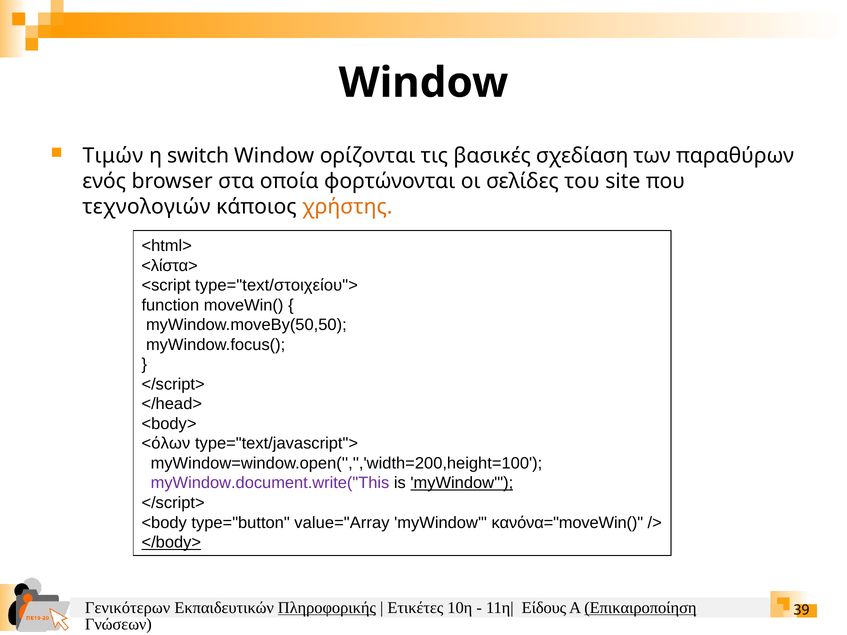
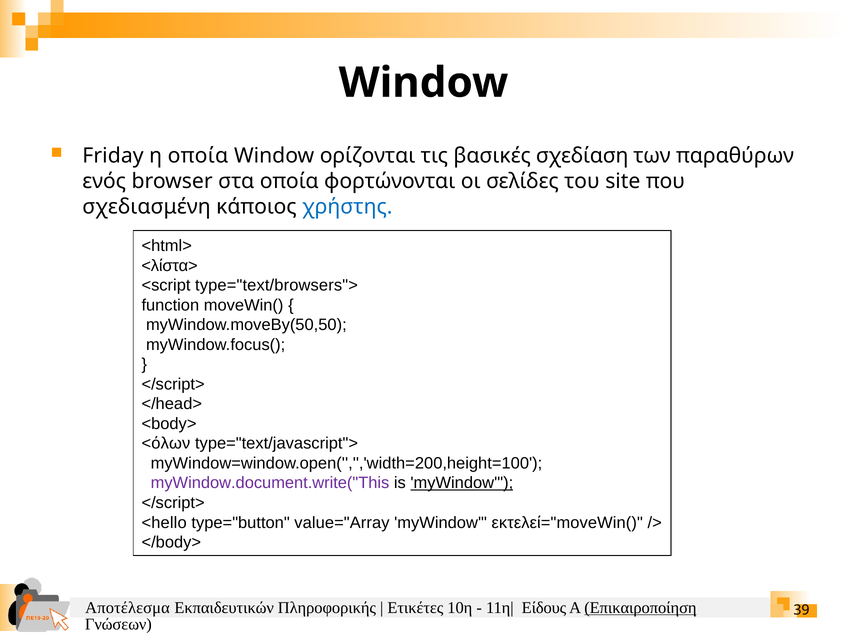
Τιμών: Τιμών -> Friday
η switch: switch -> οποία
τεχνολογιών: τεχνολογιών -> σχεδιασμένη
χρήστης colour: orange -> blue
type="text/στοιχείου">: type="text/στοιχείου"> -> type="text/browsers">
<body: <body -> <hello
κανόνα="moveWin(: κανόνα="moveWin( -> εκτελεί="moveWin(
</body> underline: present -> none
Γενικότερων: Γενικότερων -> Αποτέλεσμα
Πληροφορικής underline: present -> none
